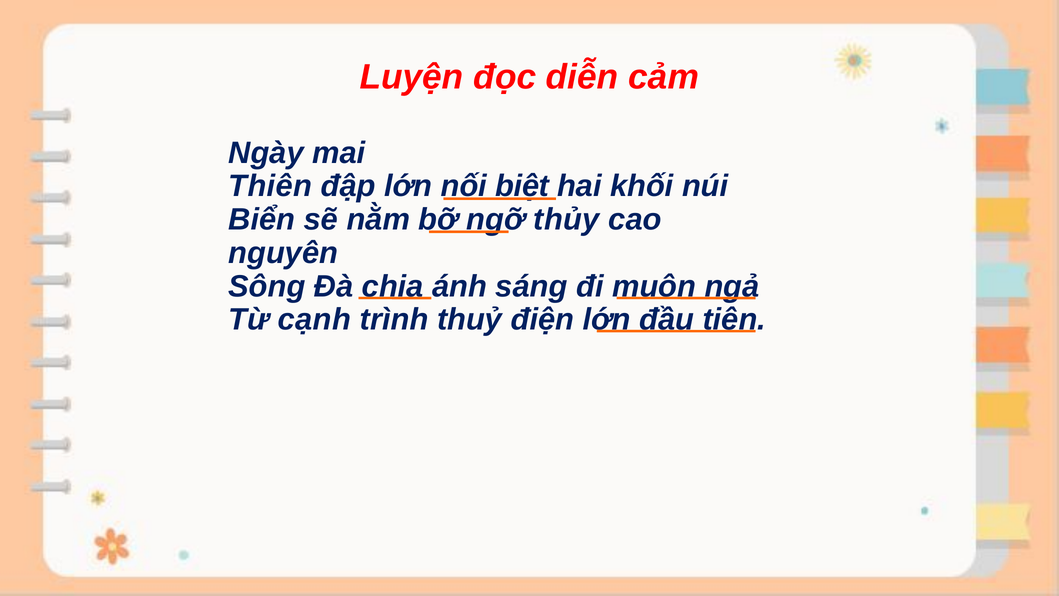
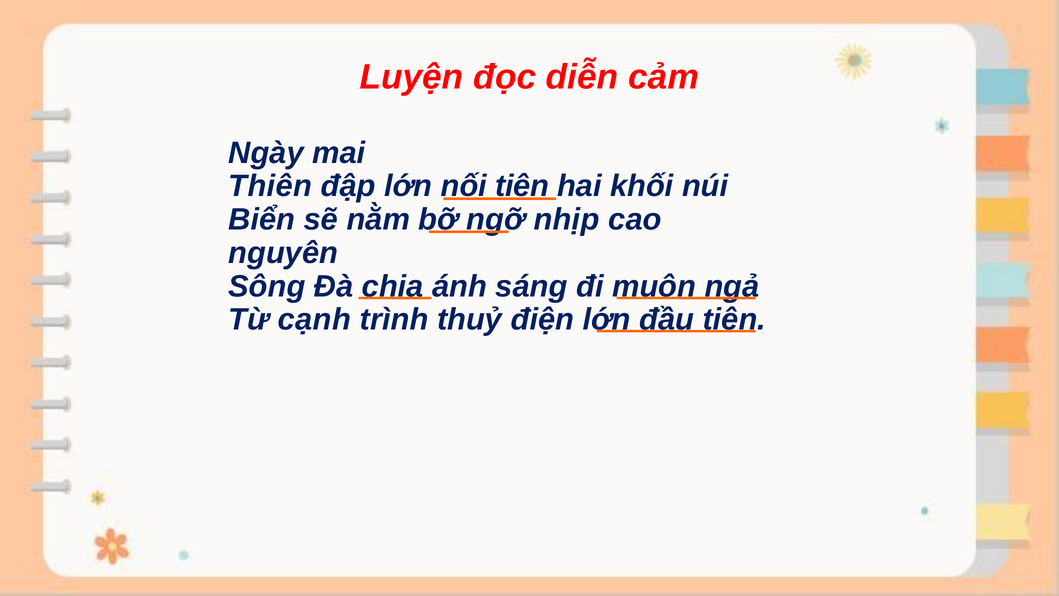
nối biệt: biệt -> tiên
thủy: thủy -> nhịp
